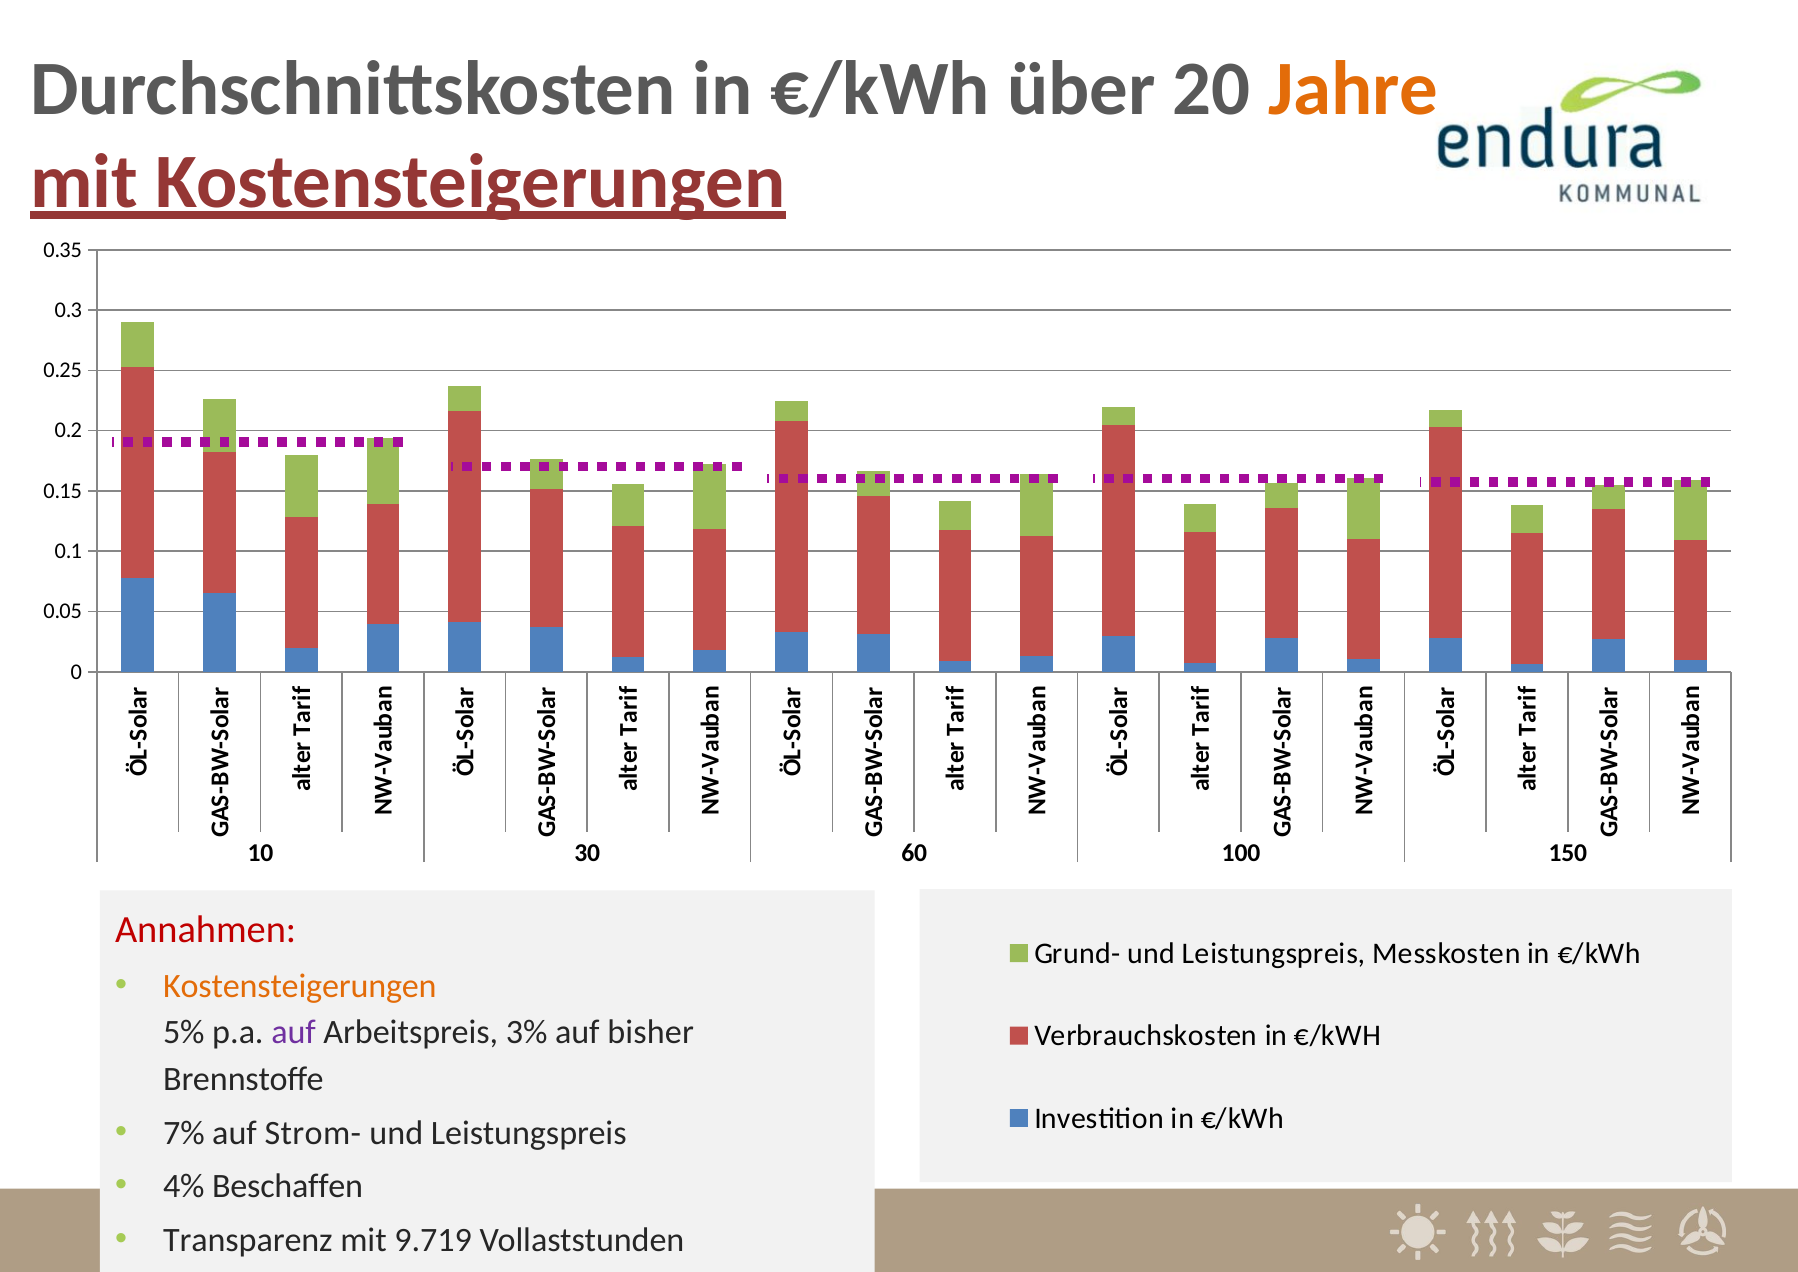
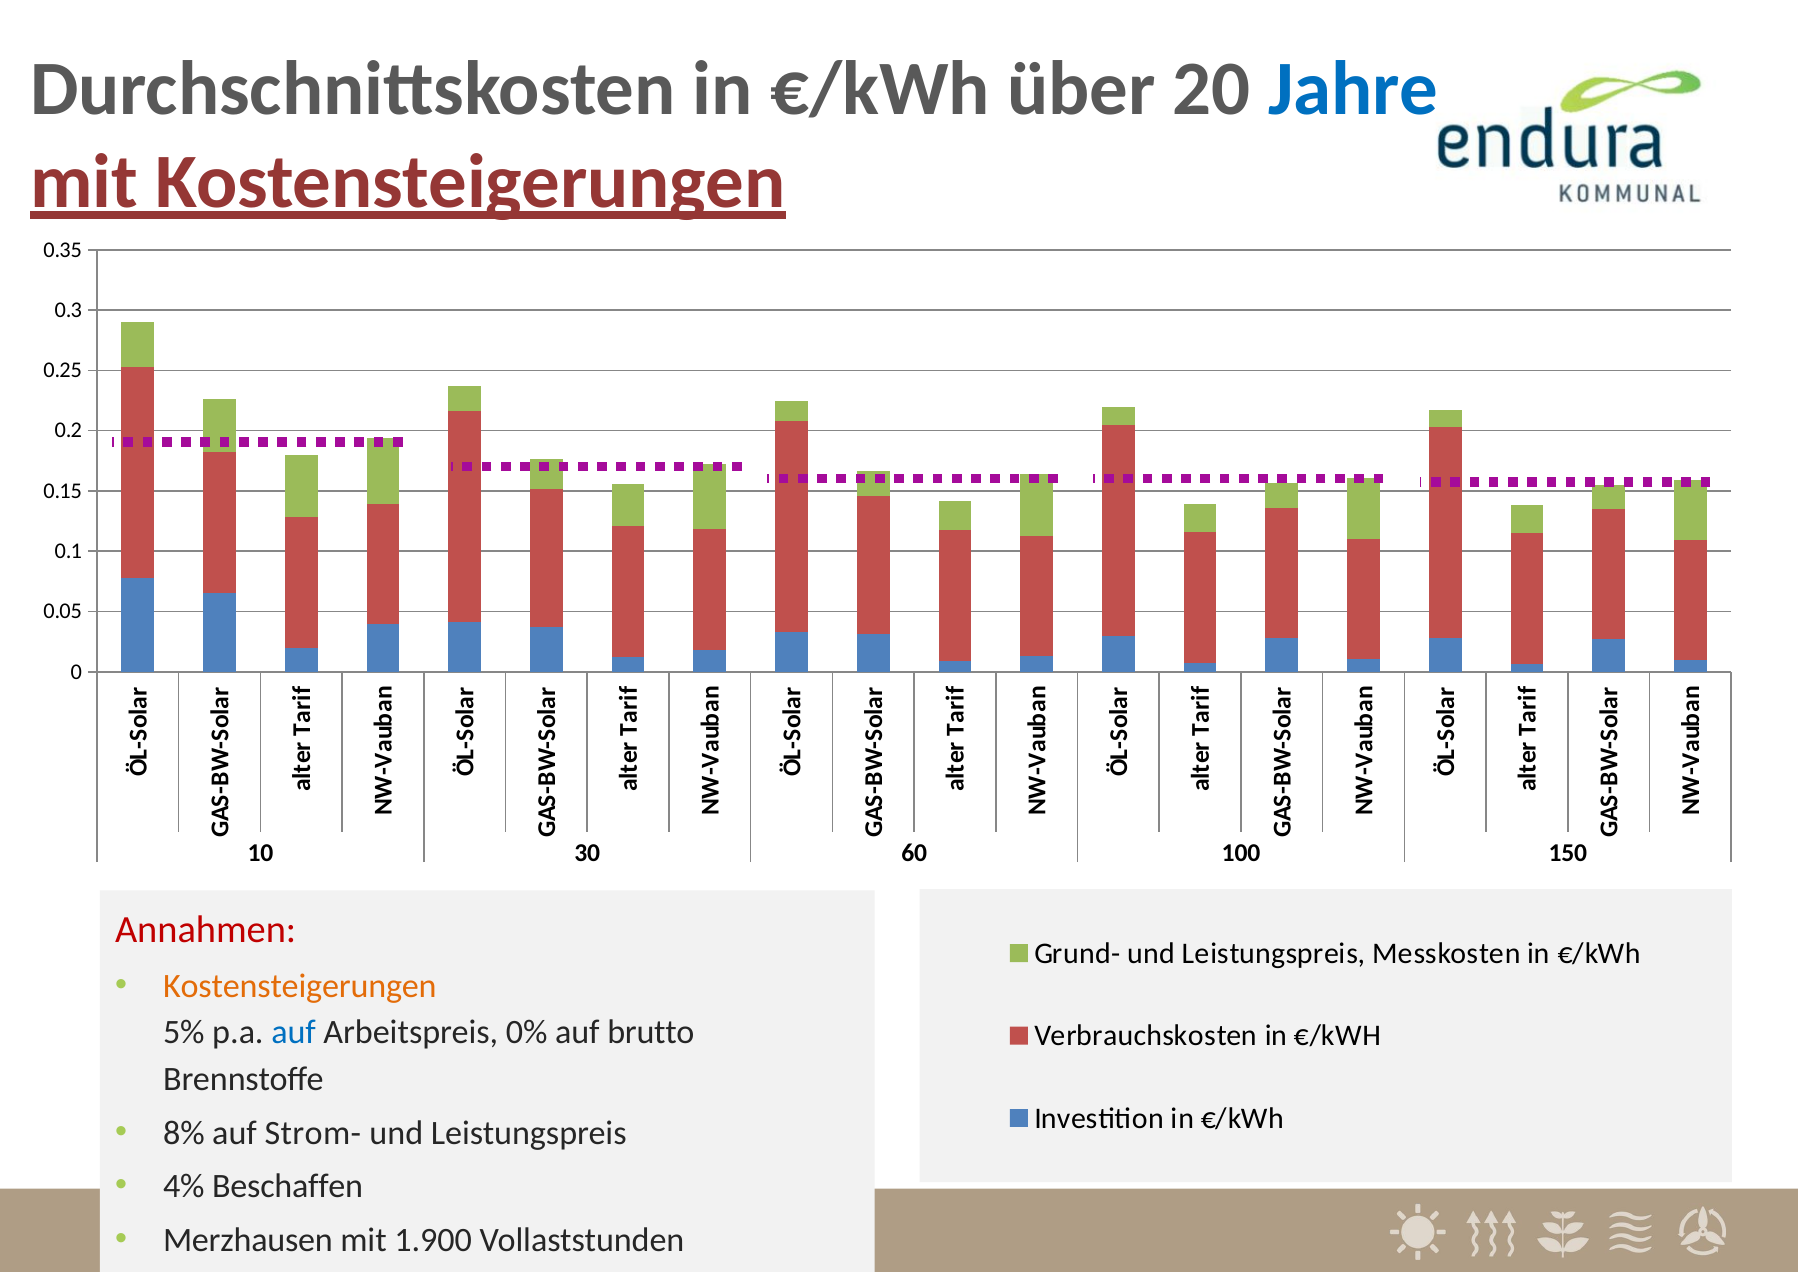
Jahre colour: orange -> blue
auf at (294, 1032) colour: purple -> blue
3%: 3% -> 0%
bisher: bisher -> brutto
7%: 7% -> 8%
Transparenz: Transparenz -> Merzhausen
9.719: 9.719 -> 1.900
